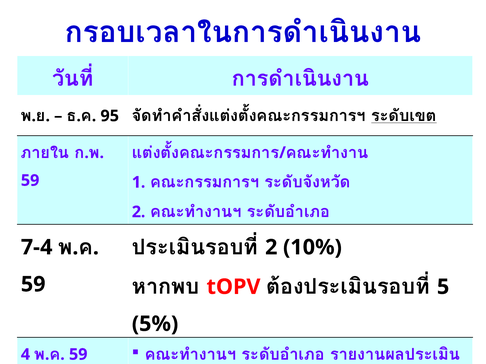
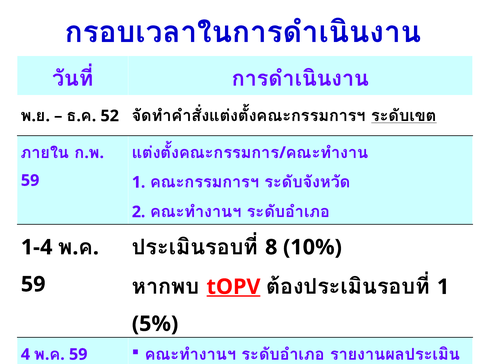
95: 95 -> 52
2 at (271, 248): 2 -> 8
7-4: 7-4 -> 1-4
tOPV underline: none -> present
5 at (443, 287): 5 -> 1
